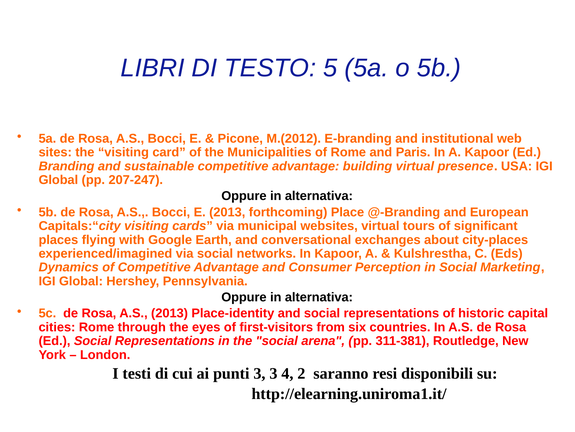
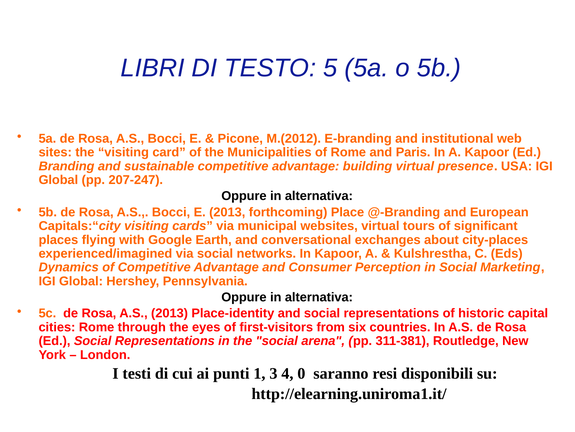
punti 3: 3 -> 1
2: 2 -> 0
